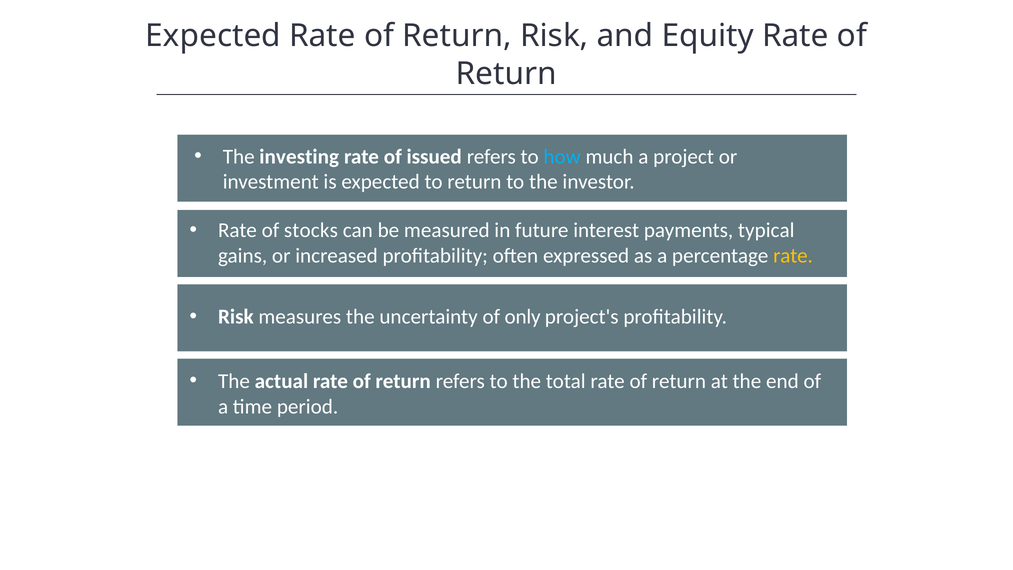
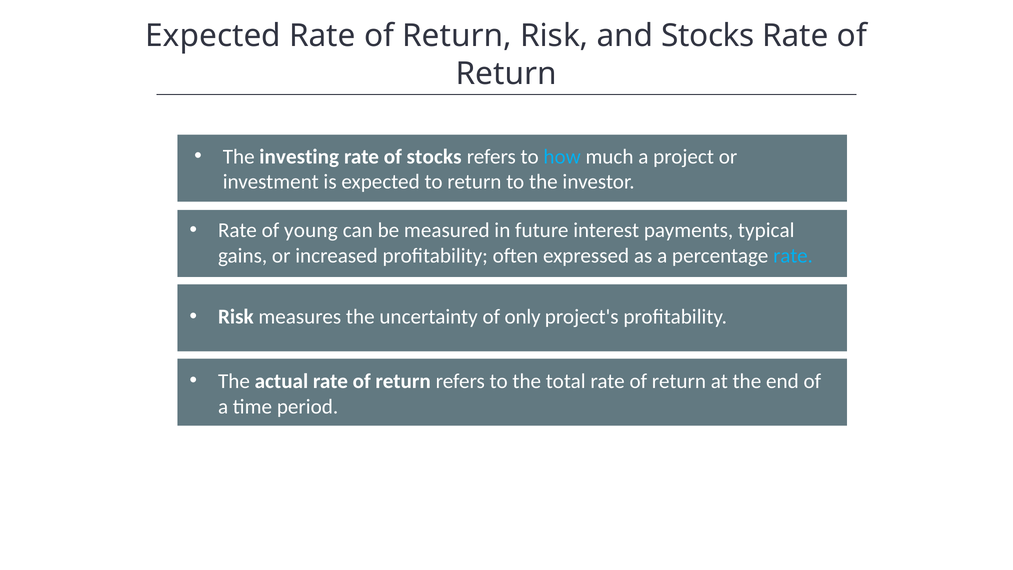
and Equity: Equity -> Stocks
of issued: issued -> stocks
stocks: stocks -> young
rate at (793, 256) colour: yellow -> light blue
